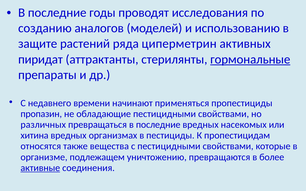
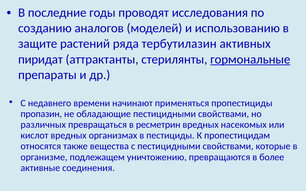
циперметрин: циперметрин -> тербутилазин
превращаться в последние: последние -> ресметрин
хитина: хитина -> кислот
активные underline: present -> none
